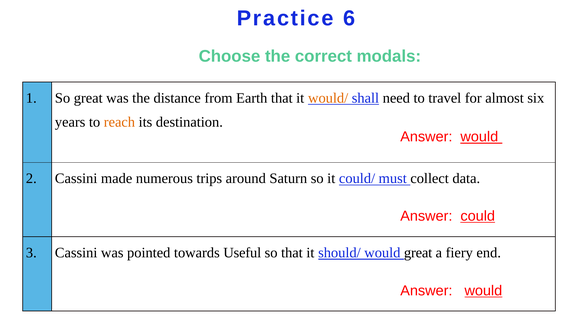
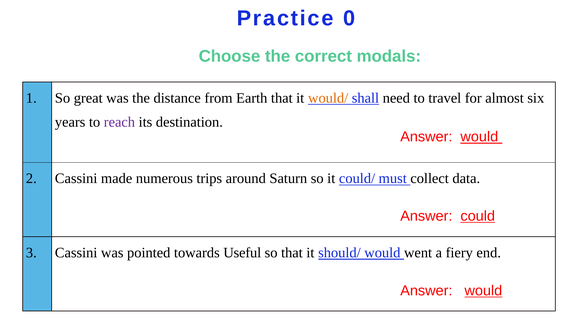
6: 6 -> 0
reach colour: orange -> purple
would great: great -> went
